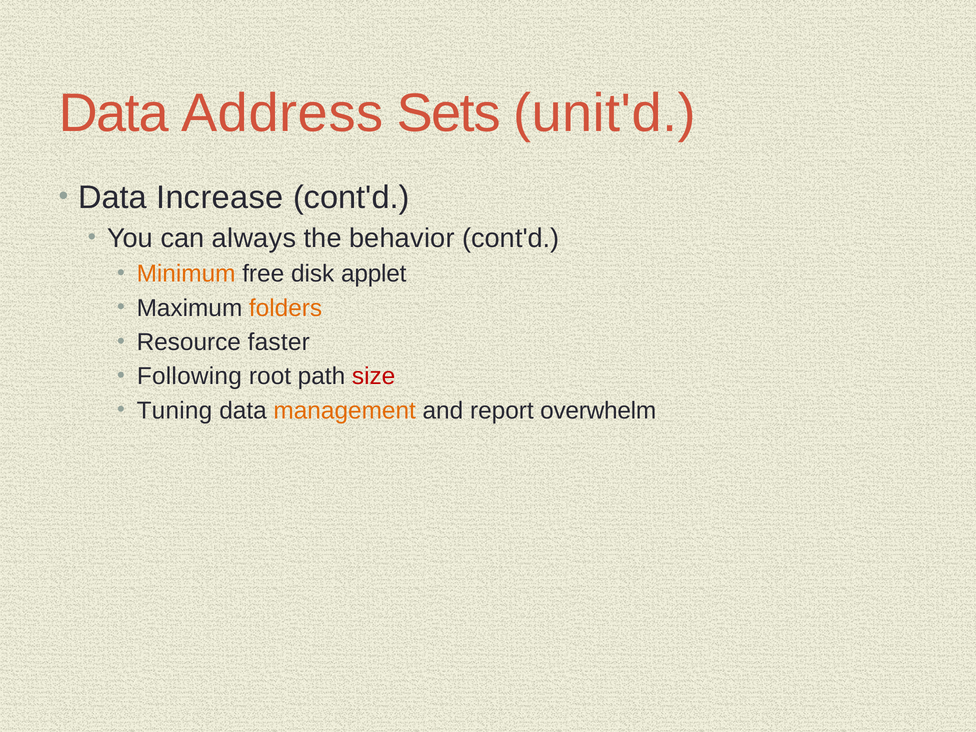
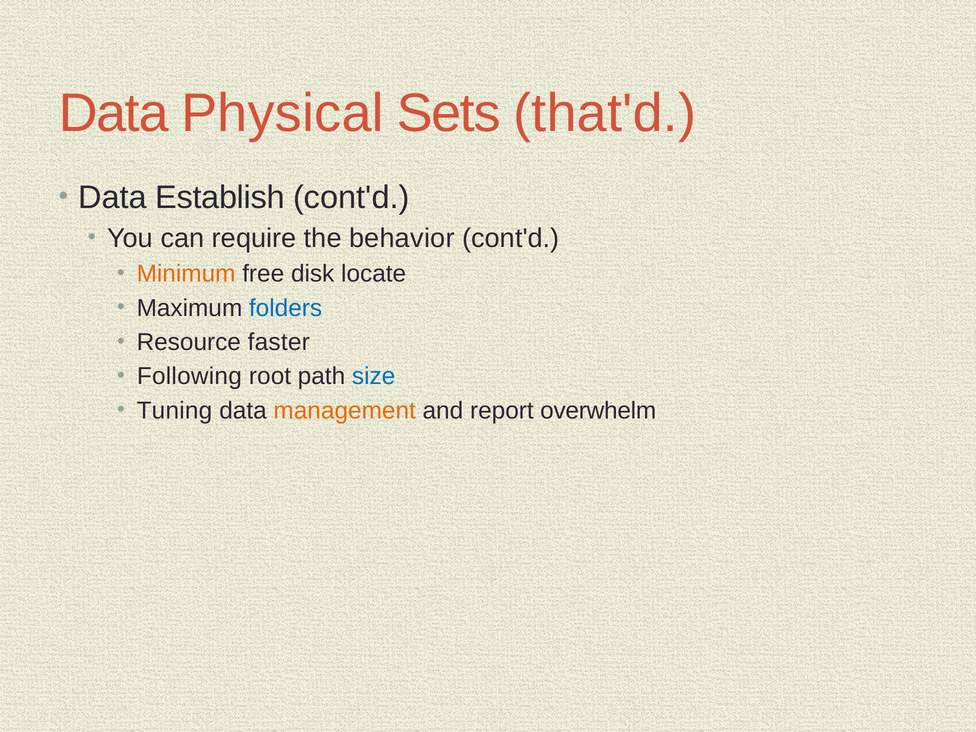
Address: Address -> Physical
unit'd: unit'd -> that'd
Increase: Increase -> Establish
always: always -> require
applet: applet -> locate
folders colour: orange -> blue
size colour: red -> blue
